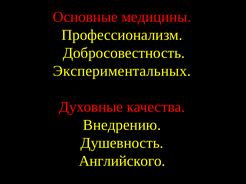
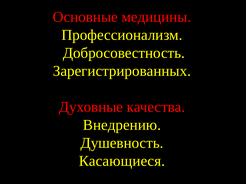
Экспериментальных: Экспериментальных -> Зарегистрированных
Английского: Английского -> Касающиеся
